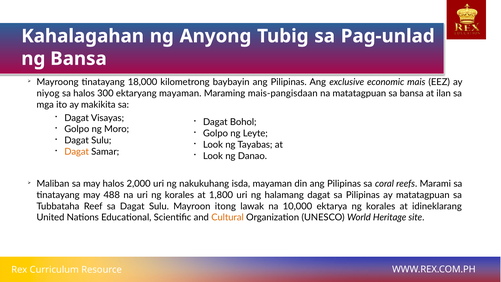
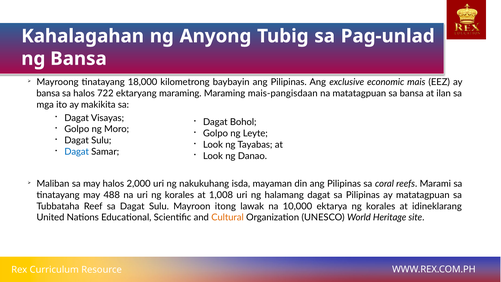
niyog at (48, 93): niyog -> bansa
300: 300 -> 722
ektaryang mayaman: mayaman -> maraming
Dagat at (77, 152) colour: orange -> blue
1,800: 1,800 -> 1,008
